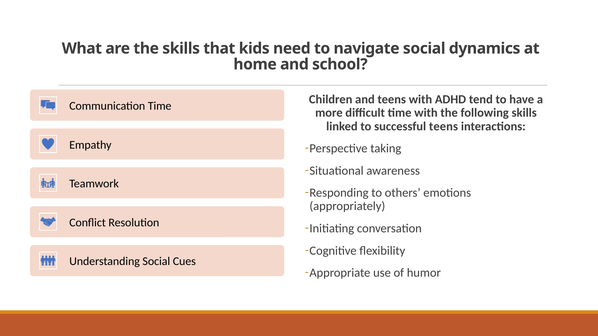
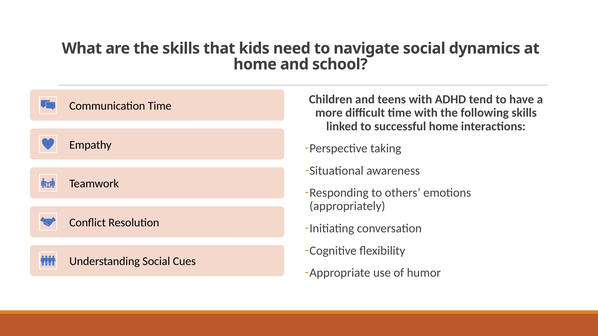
successful teens: teens -> home
